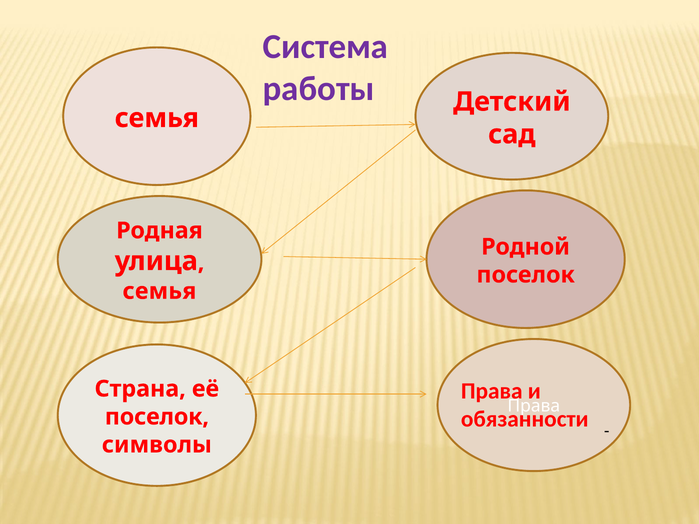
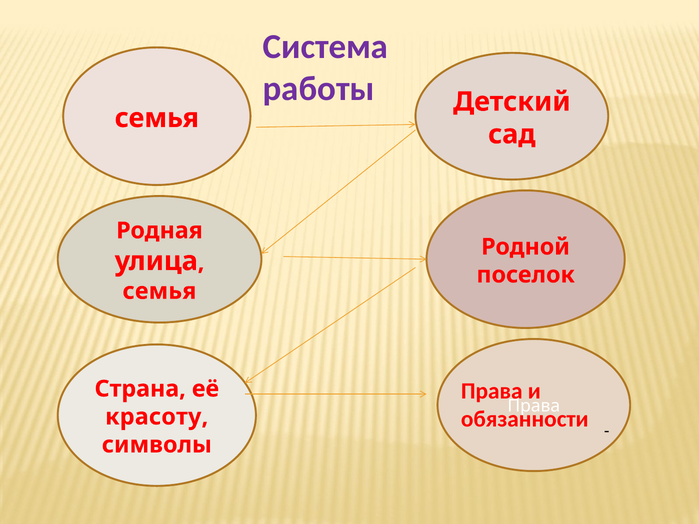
поселок at (157, 417): поселок -> красоту
